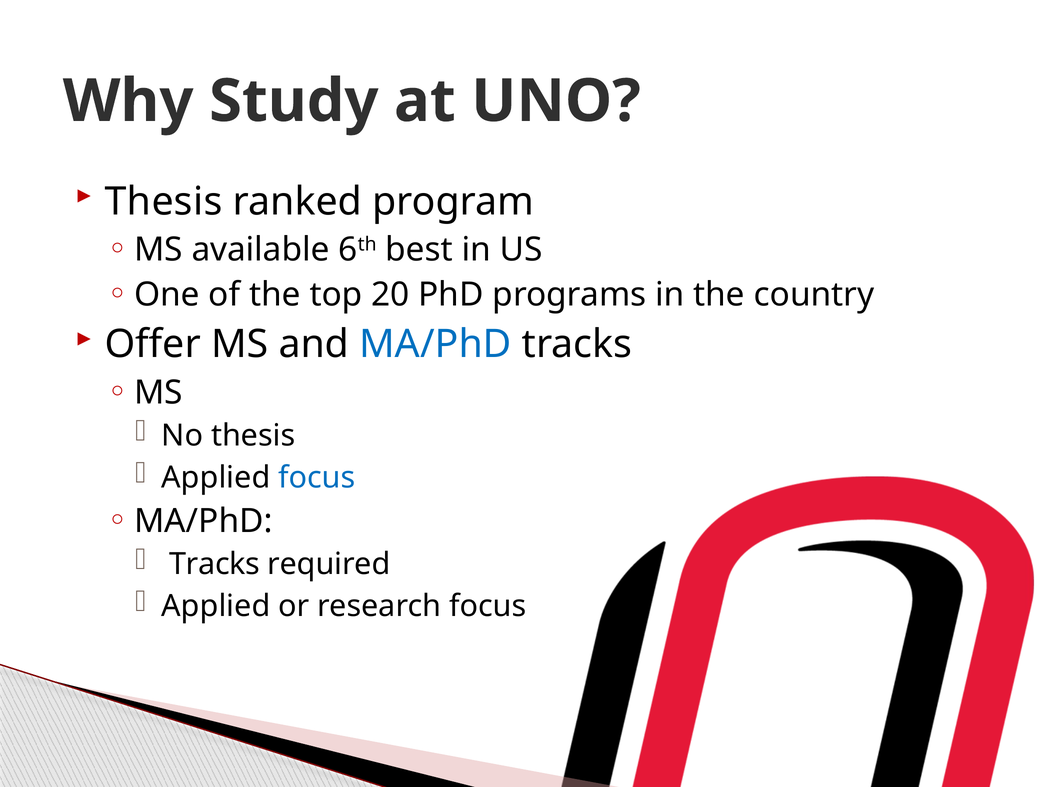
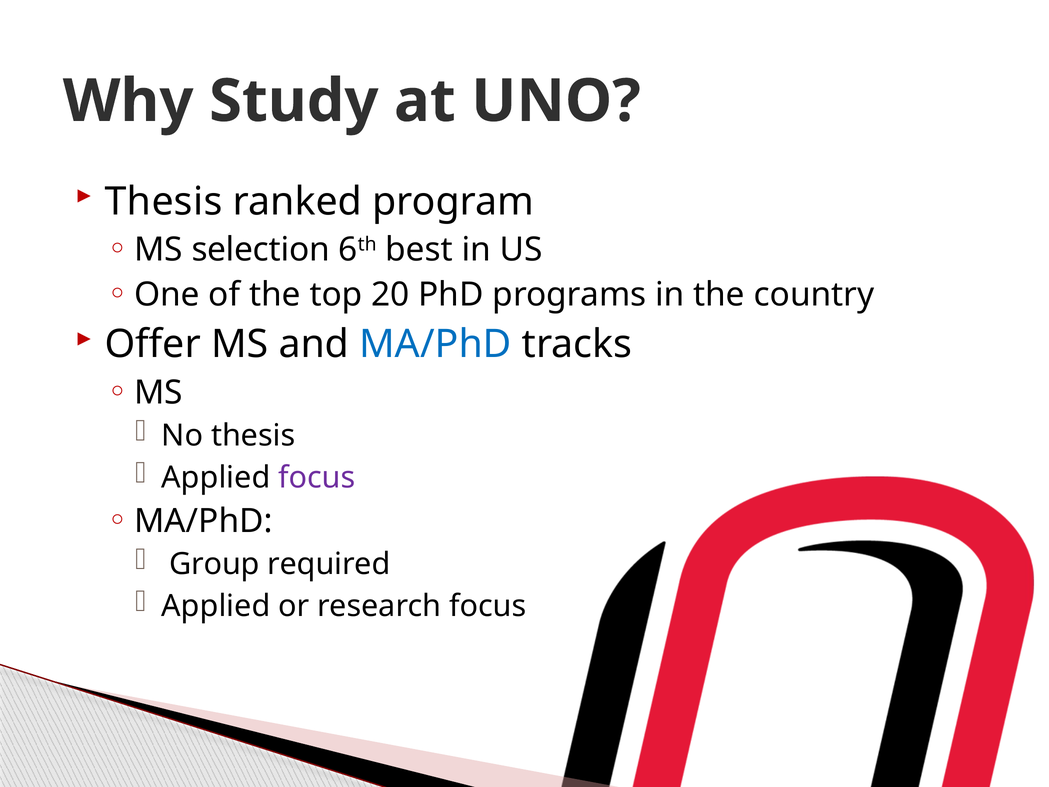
available: available -> selection
focus at (317, 477) colour: blue -> purple
Tracks at (215, 564): Tracks -> Group
